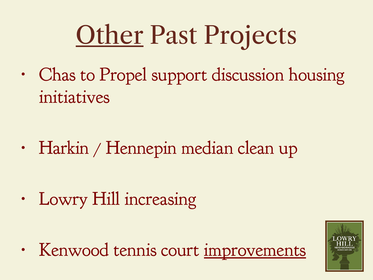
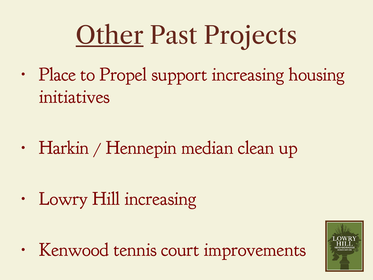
Chas: Chas -> Place
support discussion: discussion -> increasing
improvements underline: present -> none
